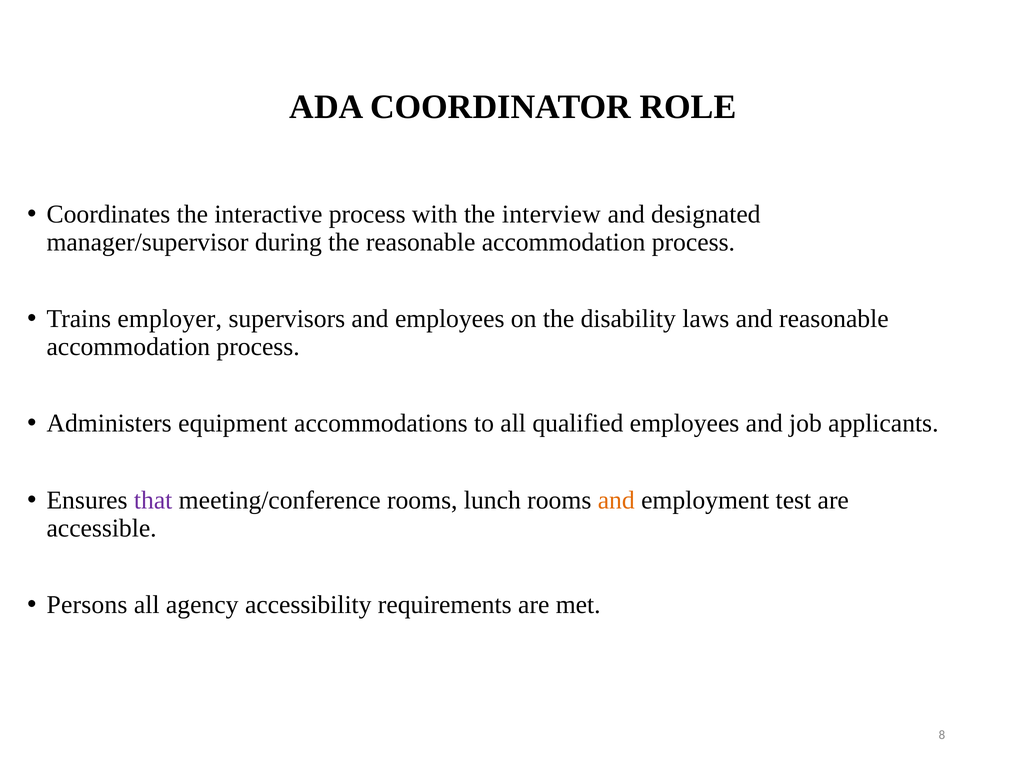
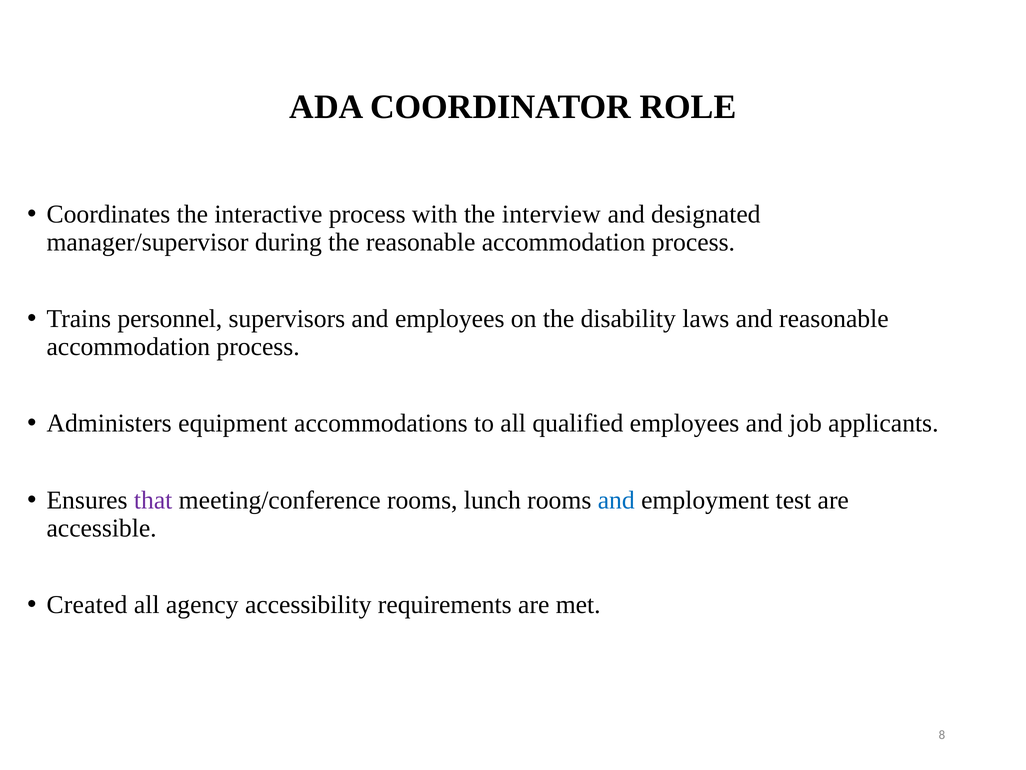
employer: employer -> personnel
and at (616, 500) colour: orange -> blue
Persons: Persons -> Created
